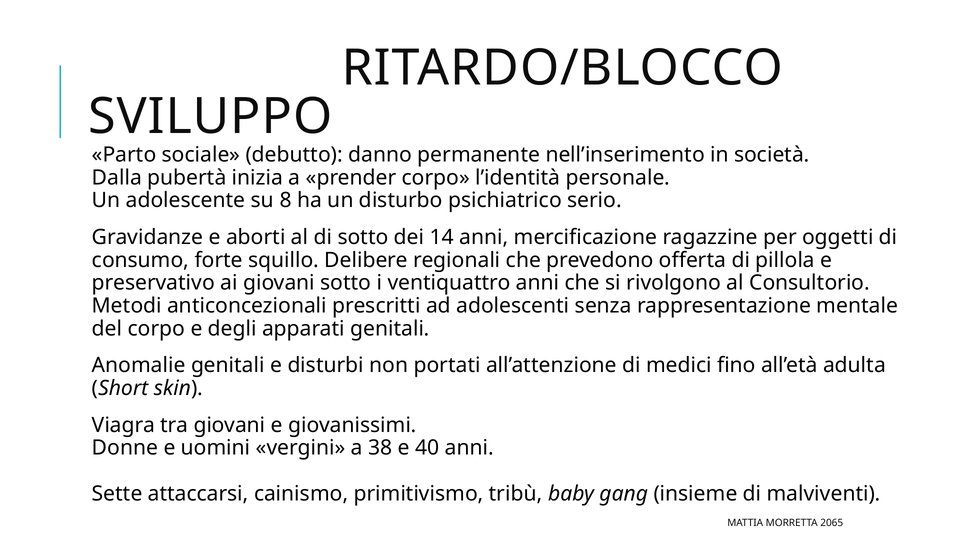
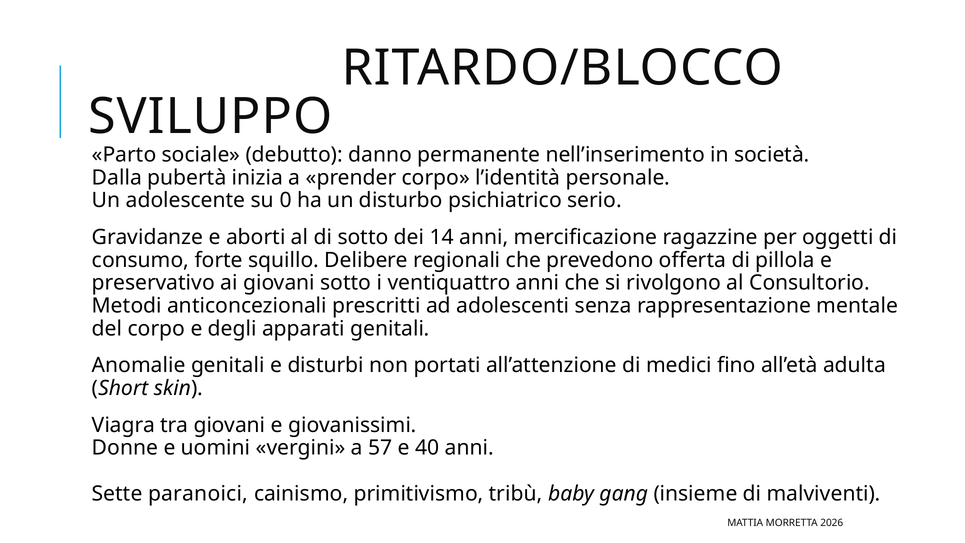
8: 8 -> 0
38: 38 -> 57
attaccarsi: attaccarsi -> paranoici
2065: 2065 -> 2026
